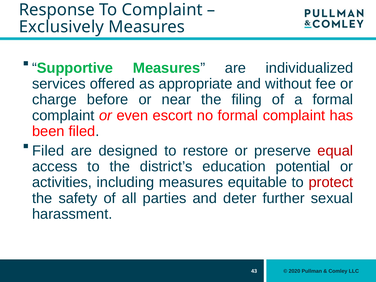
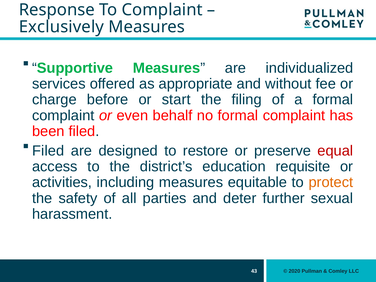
near: near -> start
escort: escort -> behalf
potential: potential -> requisite
protect colour: red -> orange
